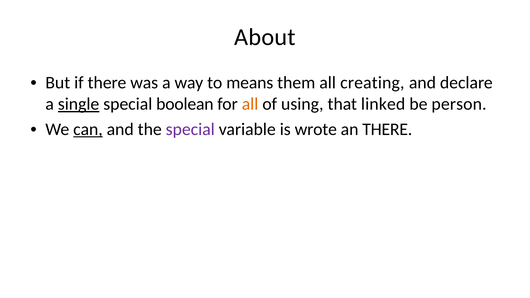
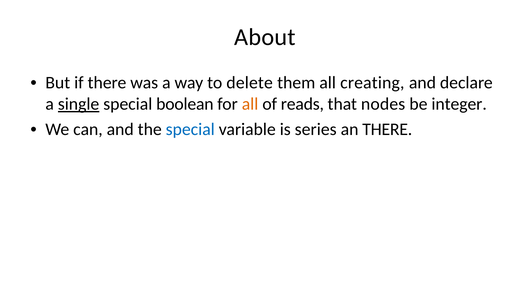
means: means -> delete
using: using -> reads
linked: linked -> nodes
person: person -> integer
can underline: present -> none
special at (190, 129) colour: purple -> blue
wrote: wrote -> series
